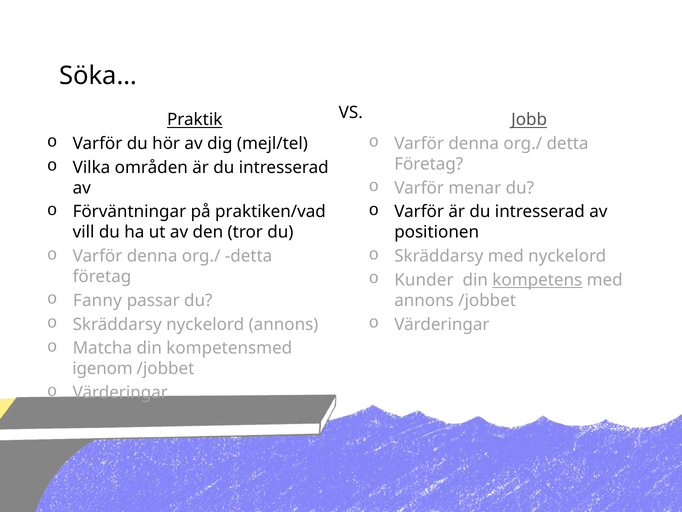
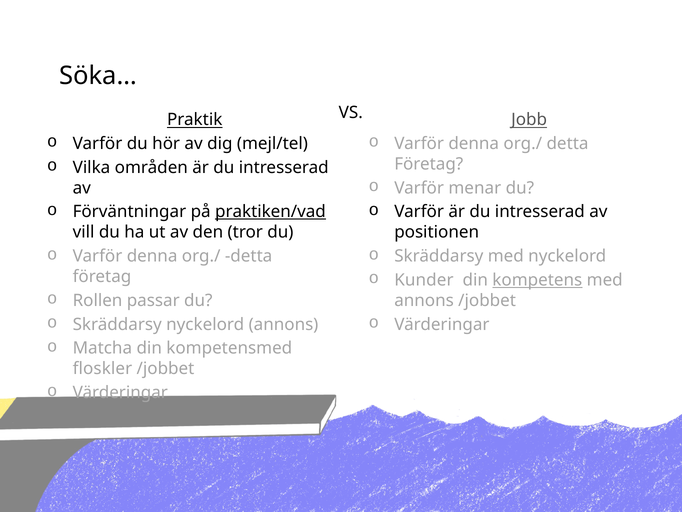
praktiken/vad underline: none -> present
Fanny: Fanny -> Rollen
igenom: igenom -> floskler
